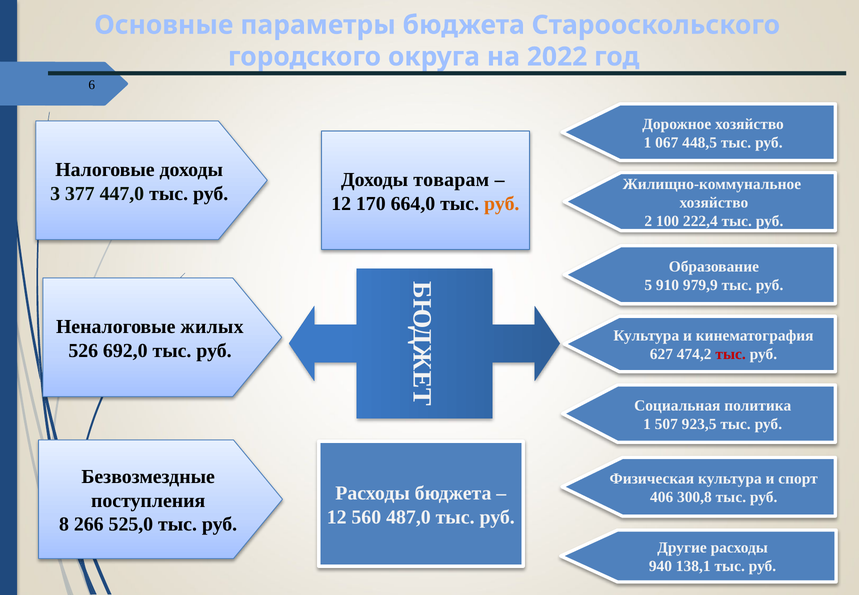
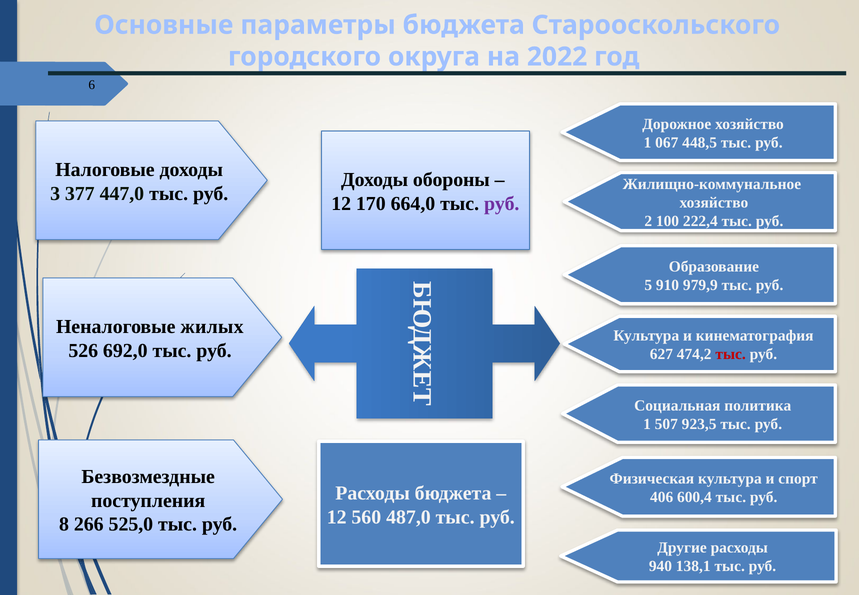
товарам: товарам -> обороны
руб at (502, 203) colour: orange -> purple
300,8: 300,8 -> 600,4
